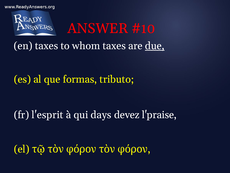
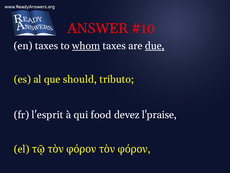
whom underline: none -> present
formas: formas -> should
days: days -> food
